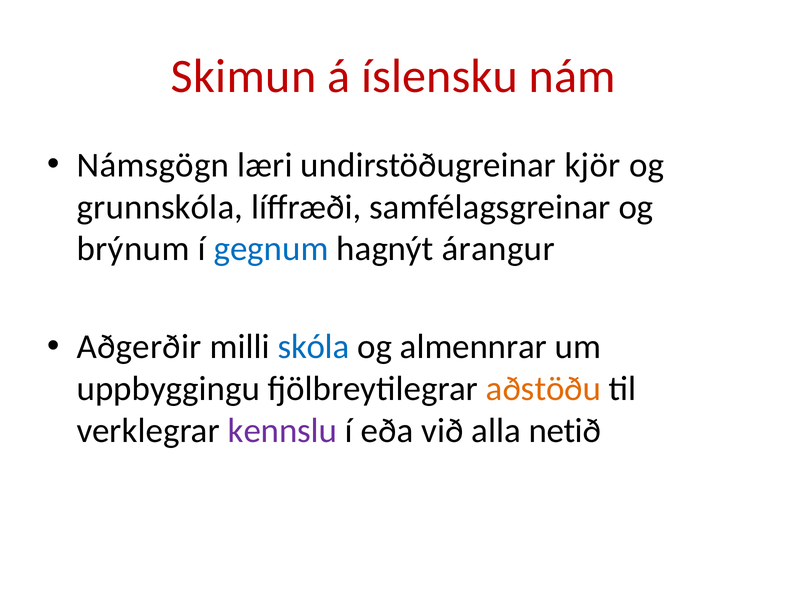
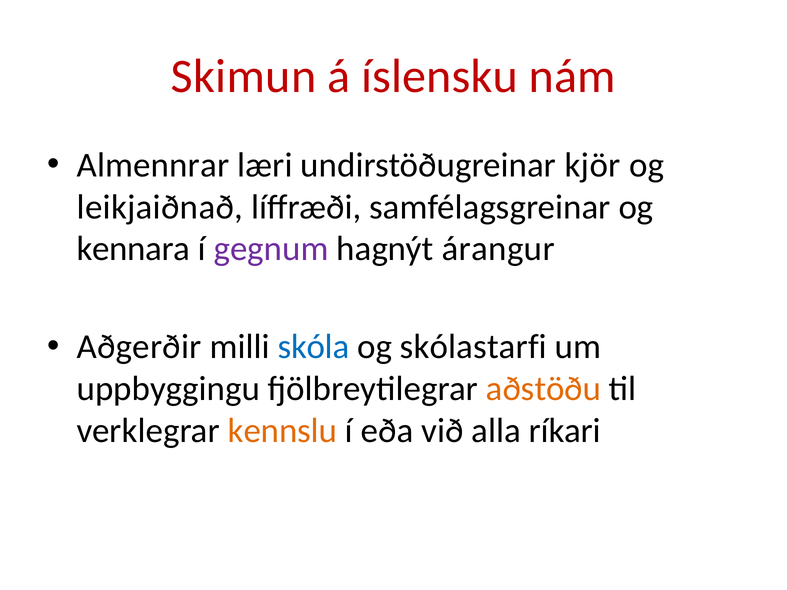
Námsgögn: Námsgögn -> Almennrar
grunnskóla: grunnskóla -> leikjaiðnað
brýnum: brýnum -> kennara
gegnum colour: blue -> purple
almennrar: almennrar -> skólastarfi
kennslu colour: purple -> orange
netið: netið -> ríkari
